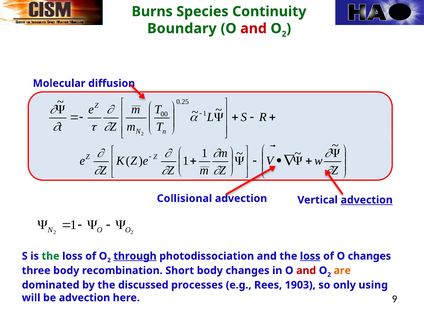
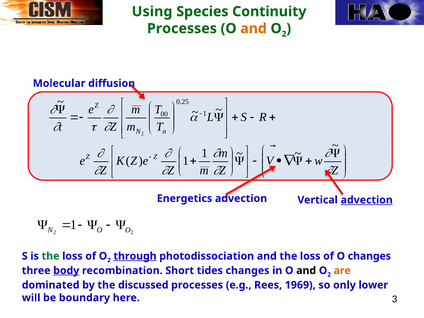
Burns: Burns -> Using
Boundary at (182, 29): Boundary -> Processes
and at (254, 29) colour: red -> orange
Collisional: Collisional -> Energetics
loss at (310, 256) underline: present -> none
body at (66, 271) underline: none -> present
Short body: body -> tides
and at (306, 271) colour: red -> black
1903: 1903 -> 1969
using: using -> lower
be advection: advection -> boundary
9: 9 -> 3
